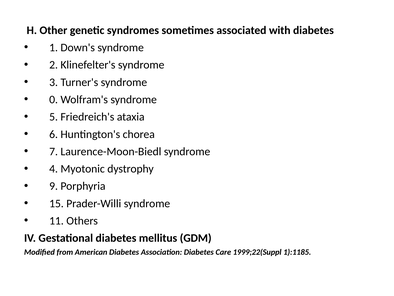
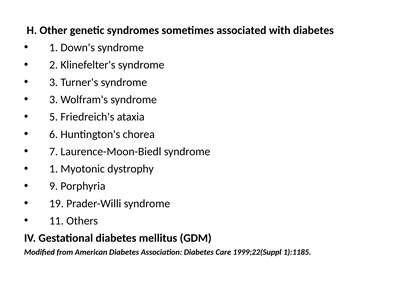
0 at (54, 99): 0 -> 3
4 at (54, 169): 4 -> 1
15: 15 -> 19
